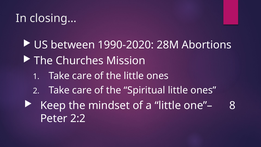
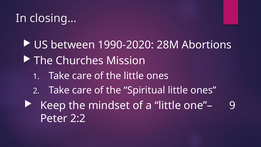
8: 8 -> 9
